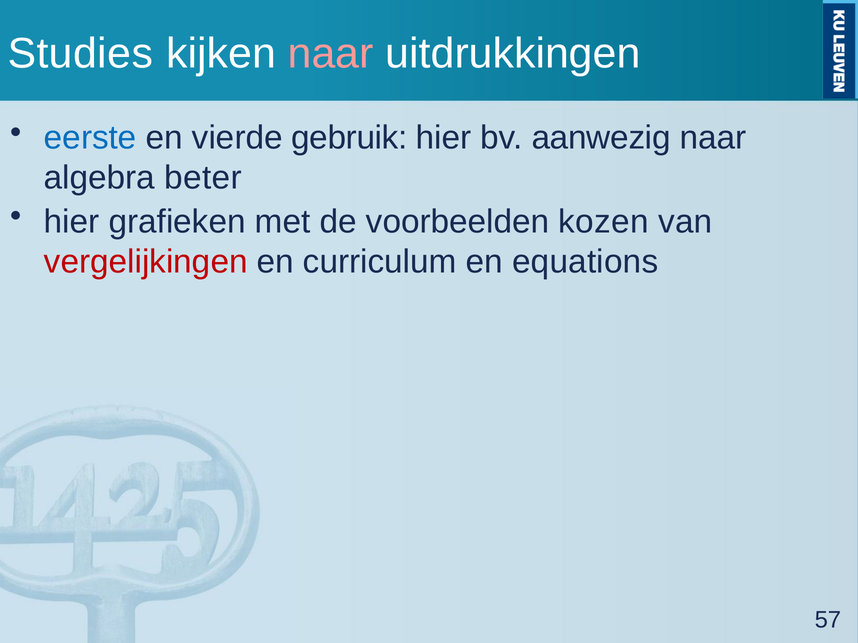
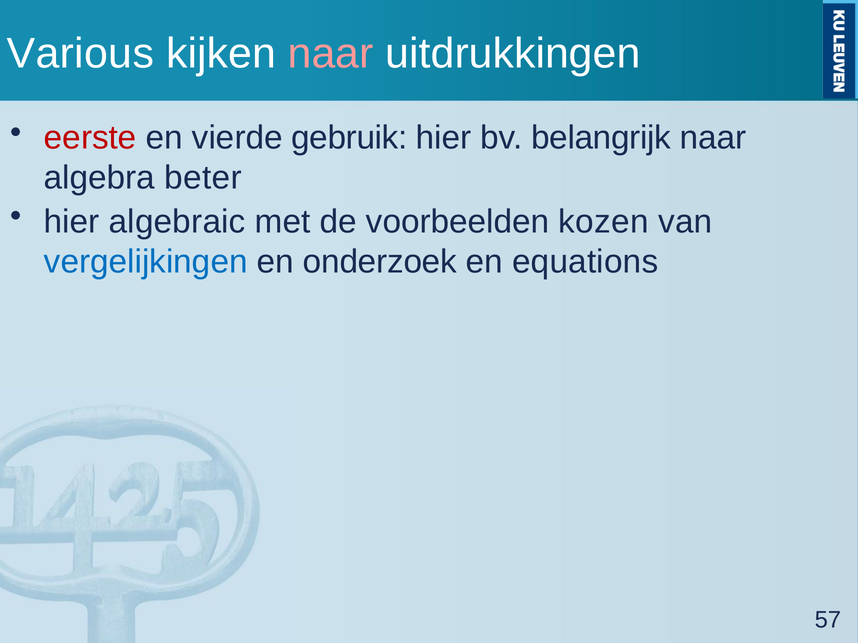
Studies: Studies -> Various
eerste colour: blue -> red
aanwezig: aanwezig -> belangrijk
grafieken: grafieken -> algebraic
vergelijkingen colour: red -> blue
curriculum: curriculum -> onderzoek
